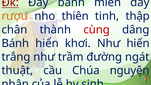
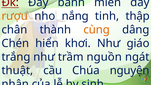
thiên: thiên -> nắng
cùng colour: red -> orange
Bánh at (15, 43): Bánh -> Chén
hiến: hiến -> giáo
đường: đường -> nguồn
